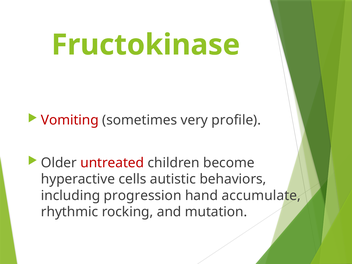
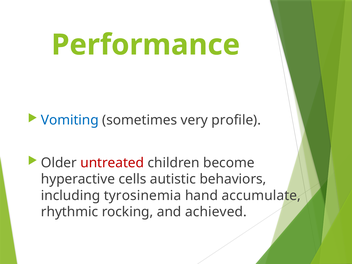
Fructokinase: Fructokinase -> Performance
Vomiting colour: red -> blue
progression: progression -> tyrosinemia
mutation: mutation -> achieved
